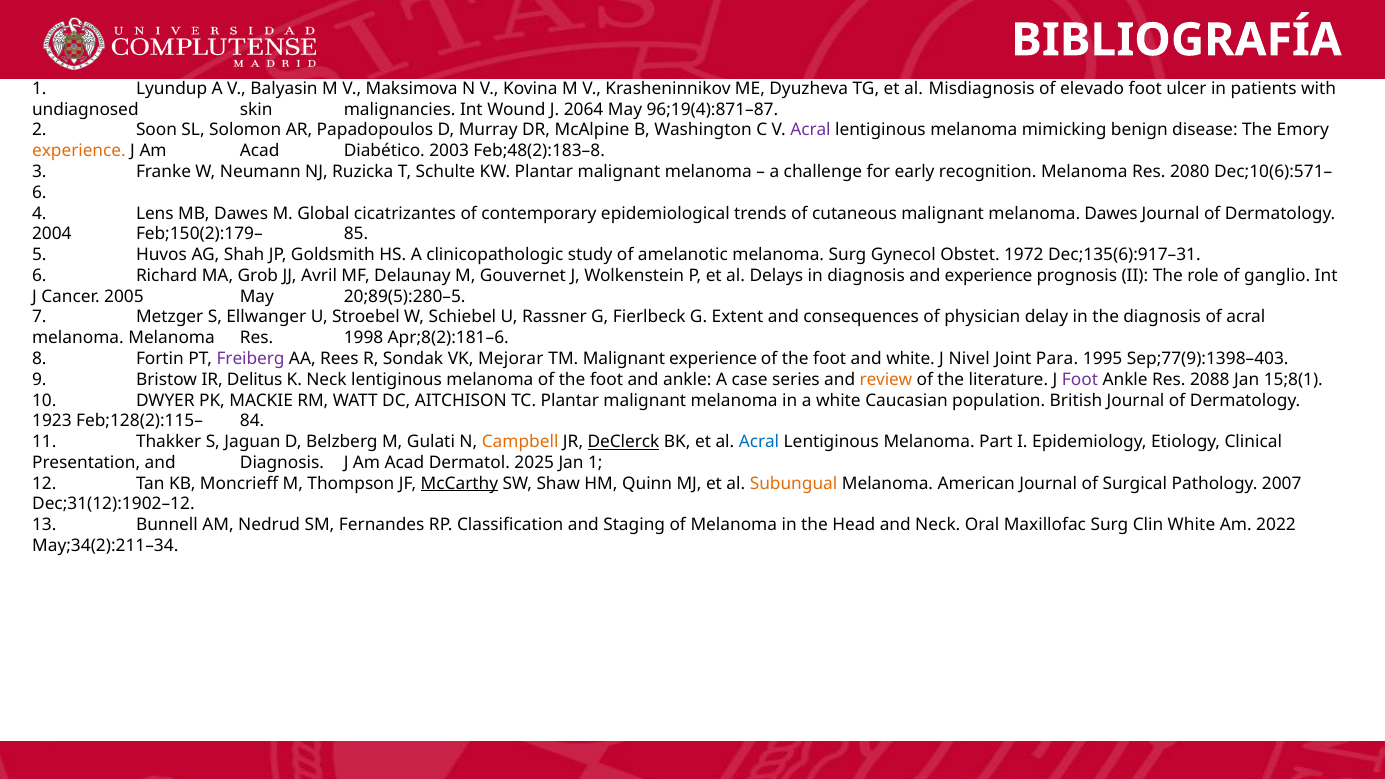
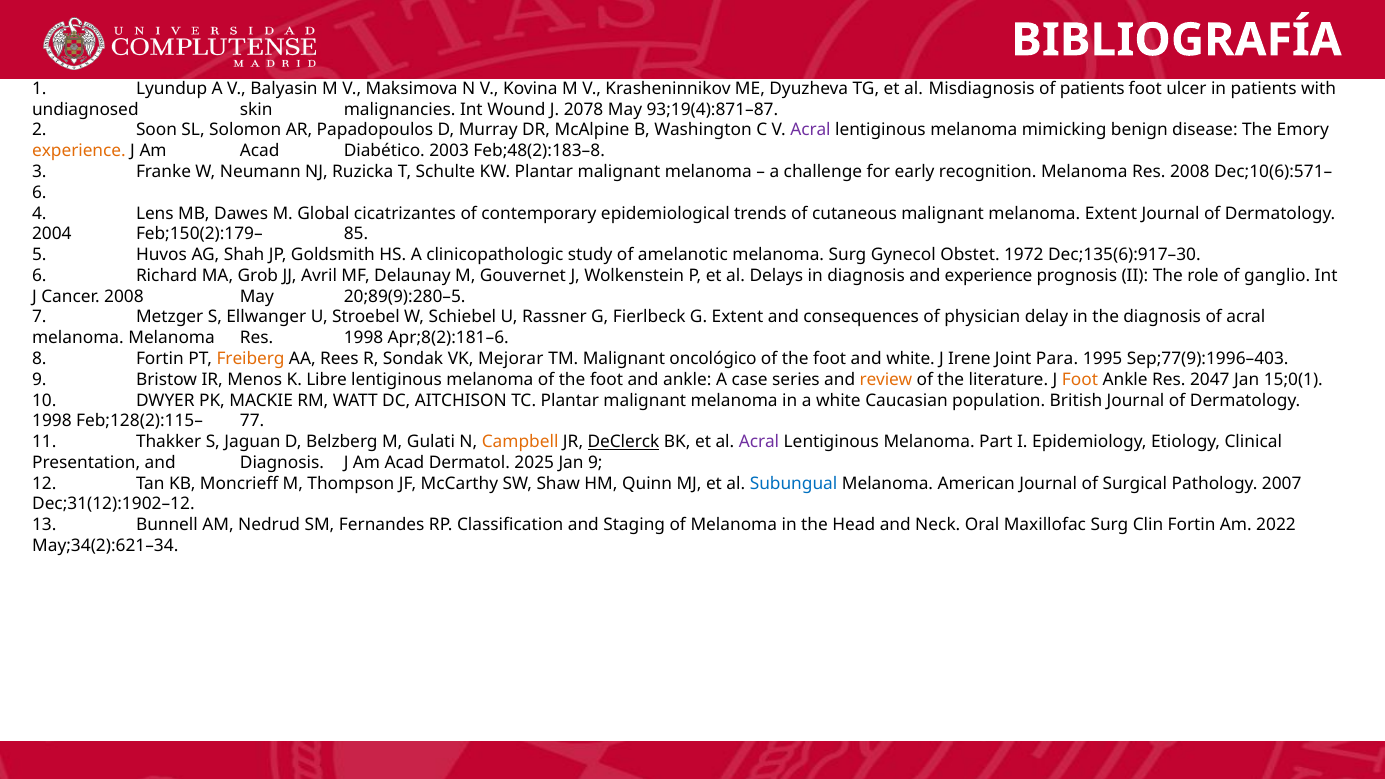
of elevado: elevado -> patients
2064: 2064 -> 2078
96;19(4):871–87: 96;19(4):871–87 -> 93;19(4):871–87
Res 2080: 2080 -> 2008
melanoma Dawes: Dawes -> Extent
Dec;135(6):917–31: Dec;135(6):917–31 -> Dec;135(6):917–30
Cancer 2005: 2005 -> 2008
20;89(5):280–5: 20;89(5):280–5 -> 20;89(9):280–5
Freiberg colour: purple -> orange
Malignant experience: experience -> oncológico
Nivel: Nivel -> Irene
Sep;77(9):1398–403: Sep;77(9):1398–403 -> Sep;77(9):1996–403
Delitus: Delitus -> Menos
K Neck: Neck -> Libre
Foot at (1080, 380) colour: purple -> orange
2088: 2088 -> 2047
15;8(1: 15;8(1 -> 15;0(1
1923 at (52, 421): 1923 -> 1998
84: 84 -> 77
Acral at (759, 442) colour: blue -> purple
Jan 1: 1 -> 9
McCarthy underline: present -> none
Subungual colour: orange -> blue
Clin White: White -> Fortin
May;34(2):211–34: May;34(2):211–34 -> May;34(2):621–34
